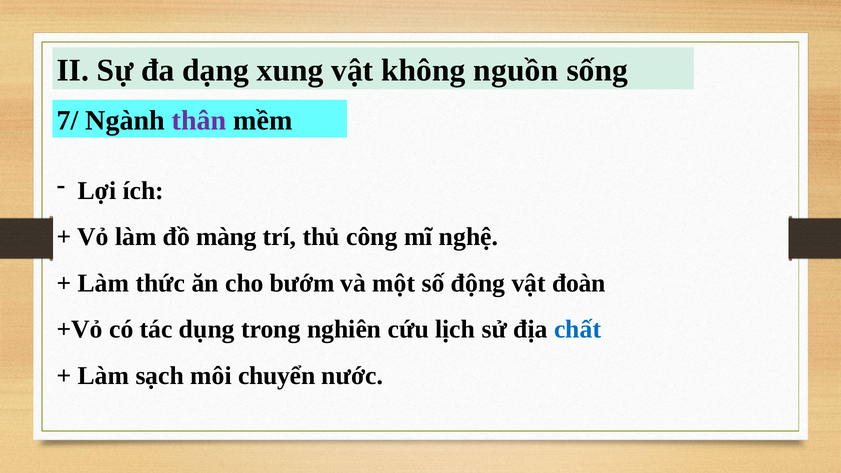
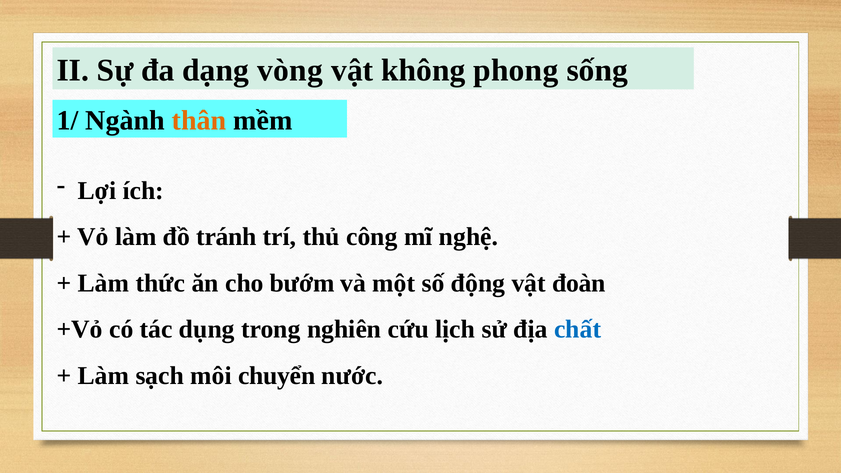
xung: xung -> vòng
nguồn: nguồn -> phong
7/: 7/ -> 1/
thân colour: purple -> orange
màng: màng -> tránh
